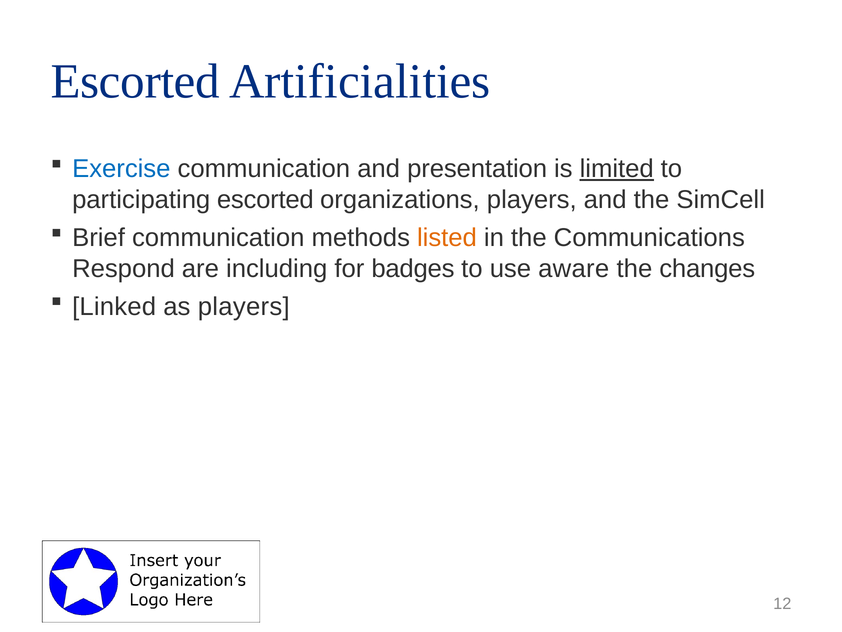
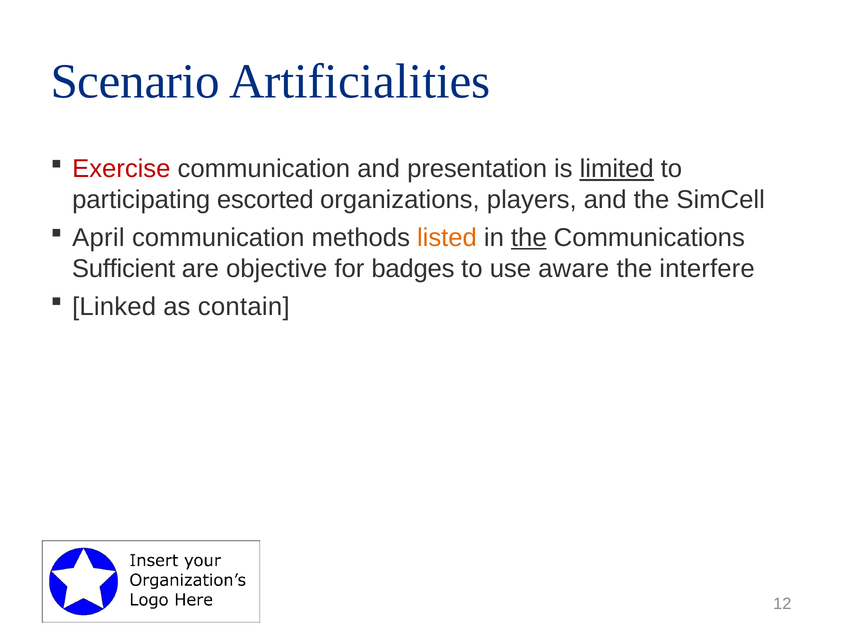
Escorted at (135, 81): Escorted -> Scenario
Exercise colour: blue -> red
Brief: Brief -> April
the at (529, 238) underline: none -> present
Respond: Respond -> Sufficient
including: including -> objective
changes: changes -> interfere
as players: players -> contain
